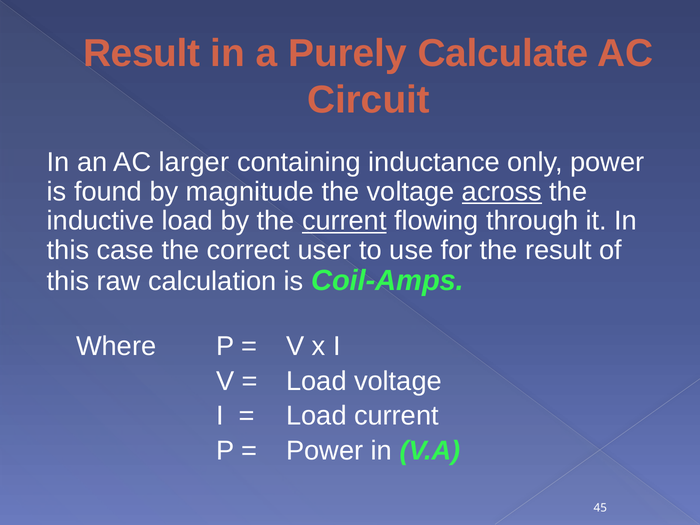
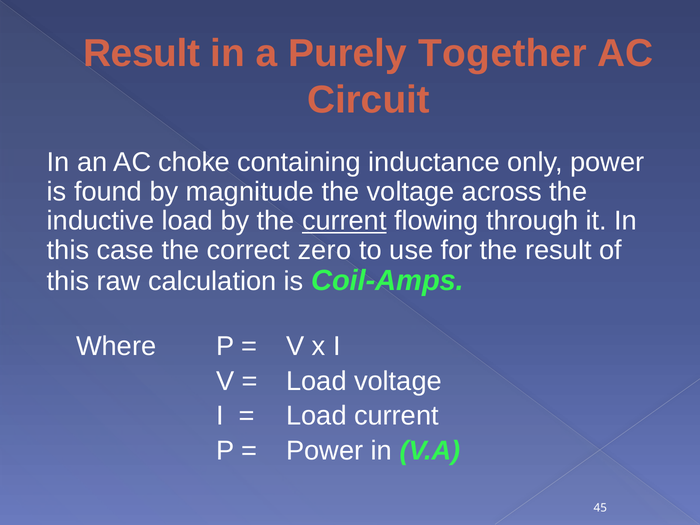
Calculate: Calculate -> Together
larger: larger -> choke
across underline: present -> none
user: user -> zero
